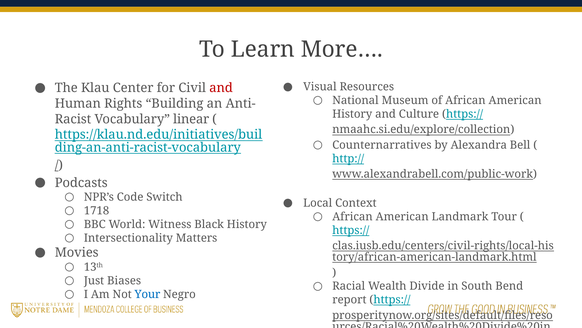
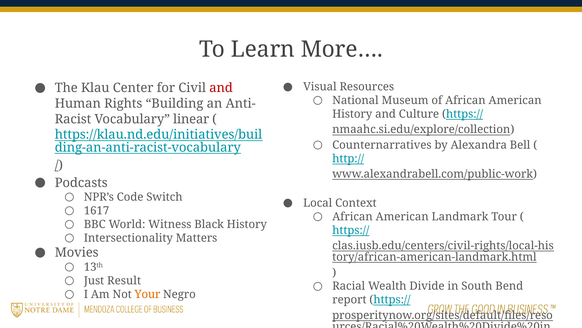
1718: 1718 -> 1617
Biases: Biases -> Result
Your colour: blue -> orange
